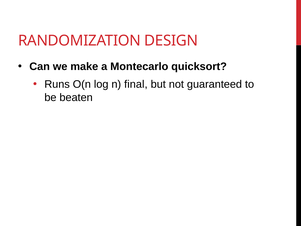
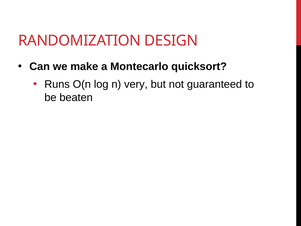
final: final -> very
